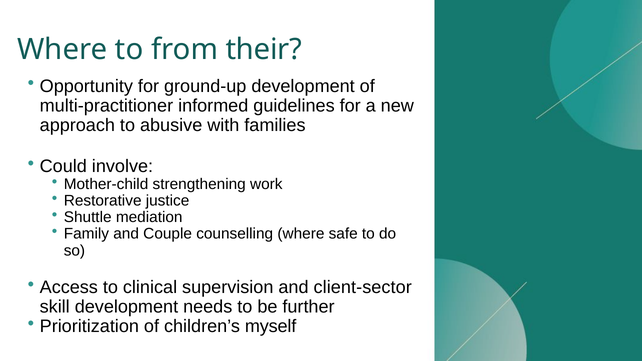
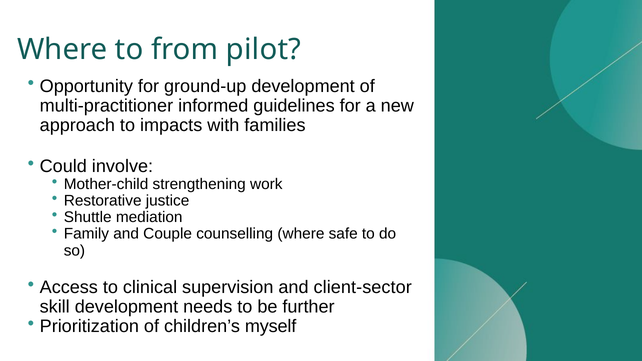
their: their -> pilot
abusive: abusive -> impacts
